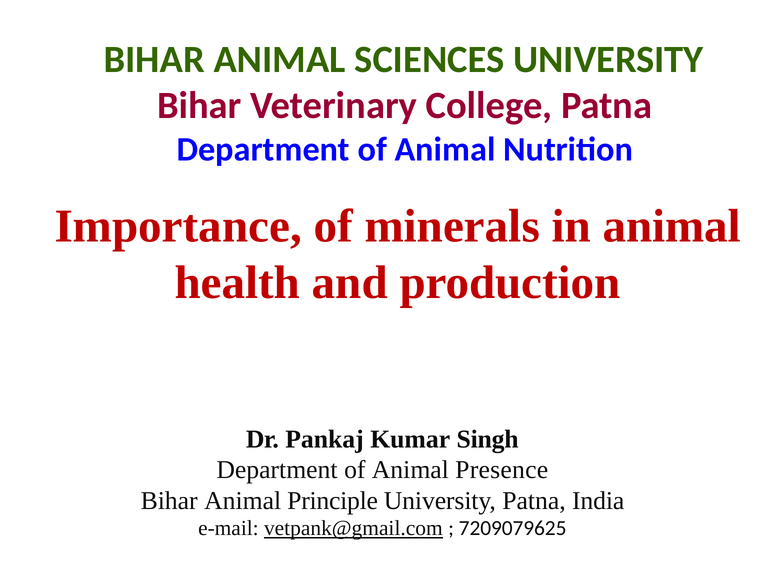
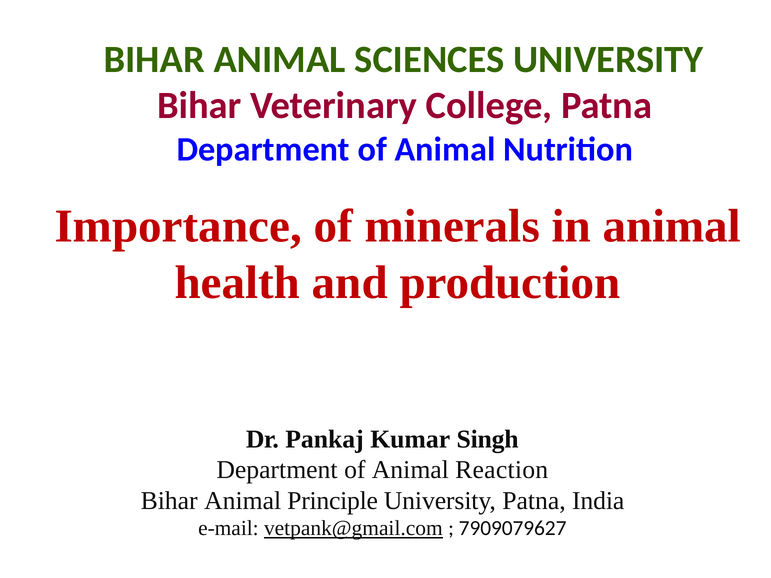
Presence: Presence -> Reaction
7209079625: 7209079625 -> 7909079627
